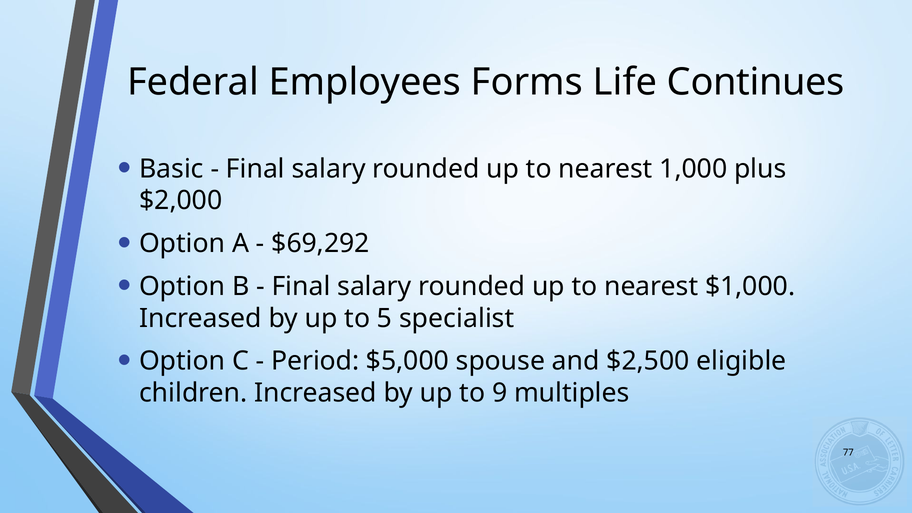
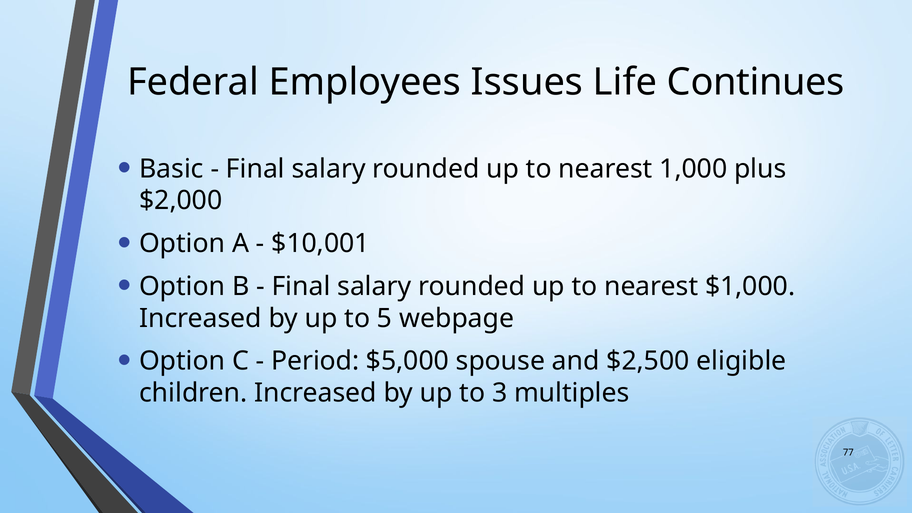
Forms: Forms -> Issues
$69,292: $69,292 -> $10,001
specialist: specialist -> webpage
9: 9 -> 3
